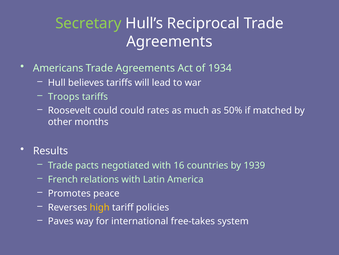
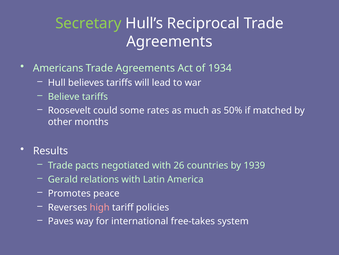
Troops: Troops -> Believe
could could: could -> some
16: 16 -> 26
French: French -> Gerald
high colour: yellow -> pink
